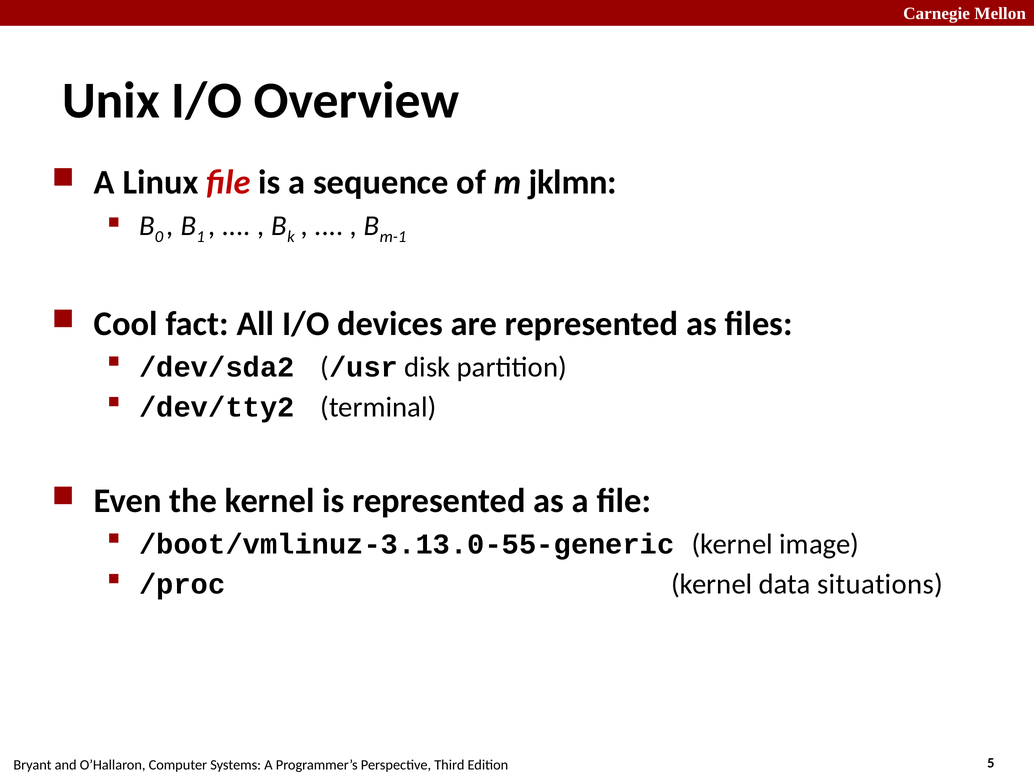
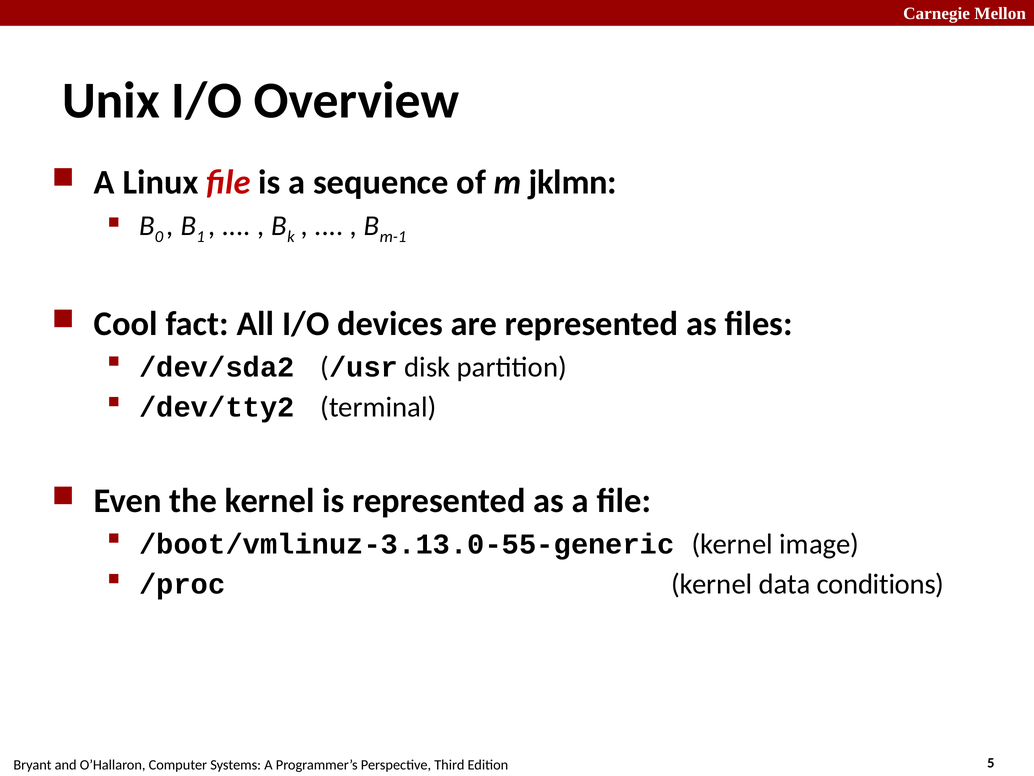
situations: situations -> conditions
